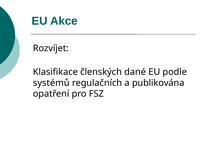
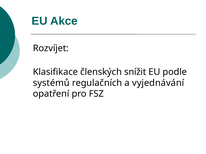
dané: dané -> snížit
publikována: publikována -> vyjednávání
